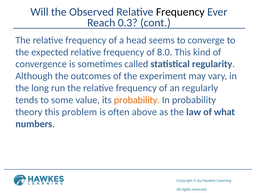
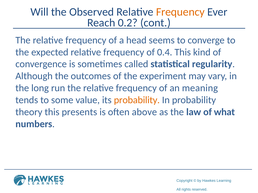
Frequency at (180, 12) colour: black -> orange
0.3: 0.3 -> 0.2
8.0: 8.0 -> 0.4
regularly: regularly -> meaning
problem: problem -> presents
